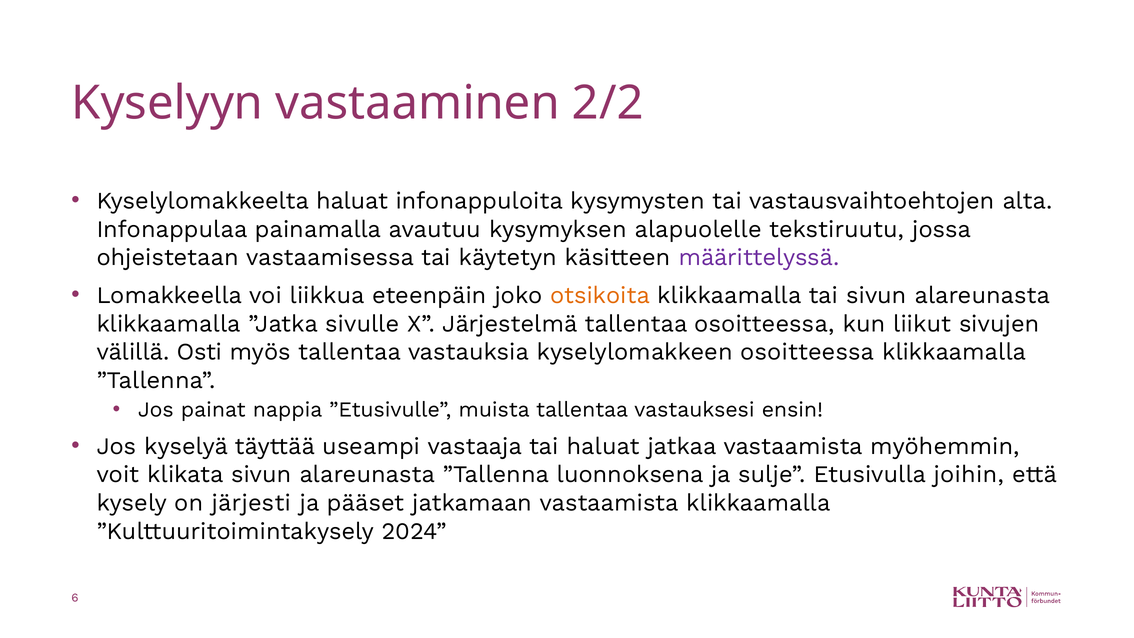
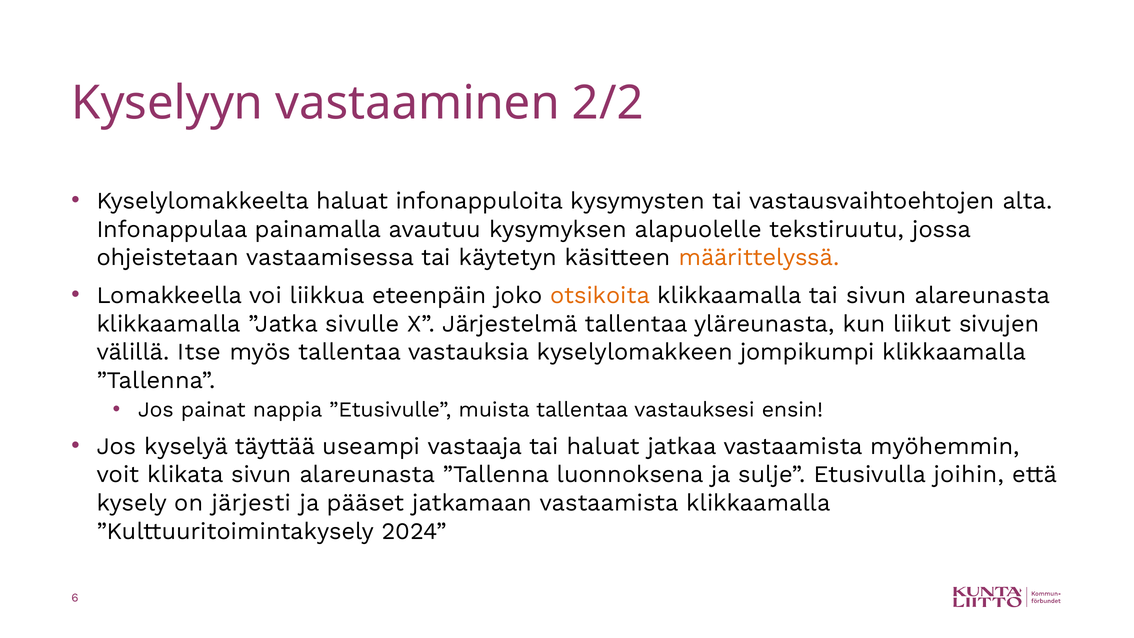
määrittelyssä colour: purple -> orange
tallentaa osoitteessa: osoitteessa -> yläreunasta
Osti: Osti -> Itse
kyselylomakkeen osoitteessa: osoitteessa -> jompikumpi
